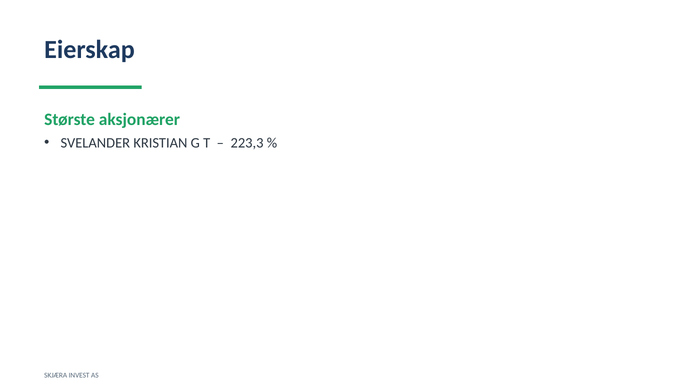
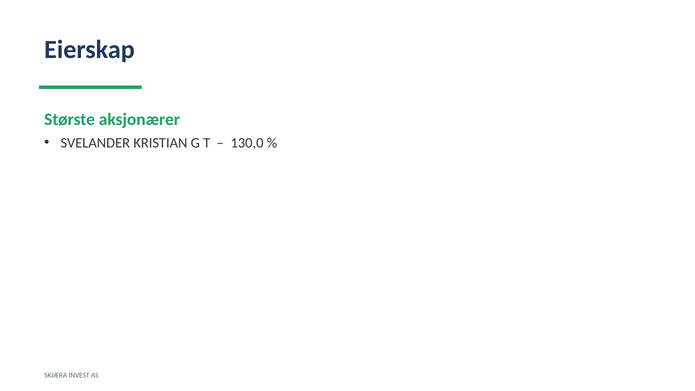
223,3: 223,3 -> 130,0
